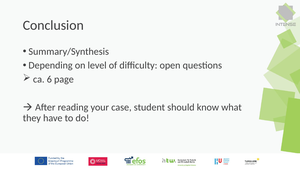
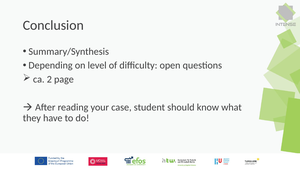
6: 6 -> 2
